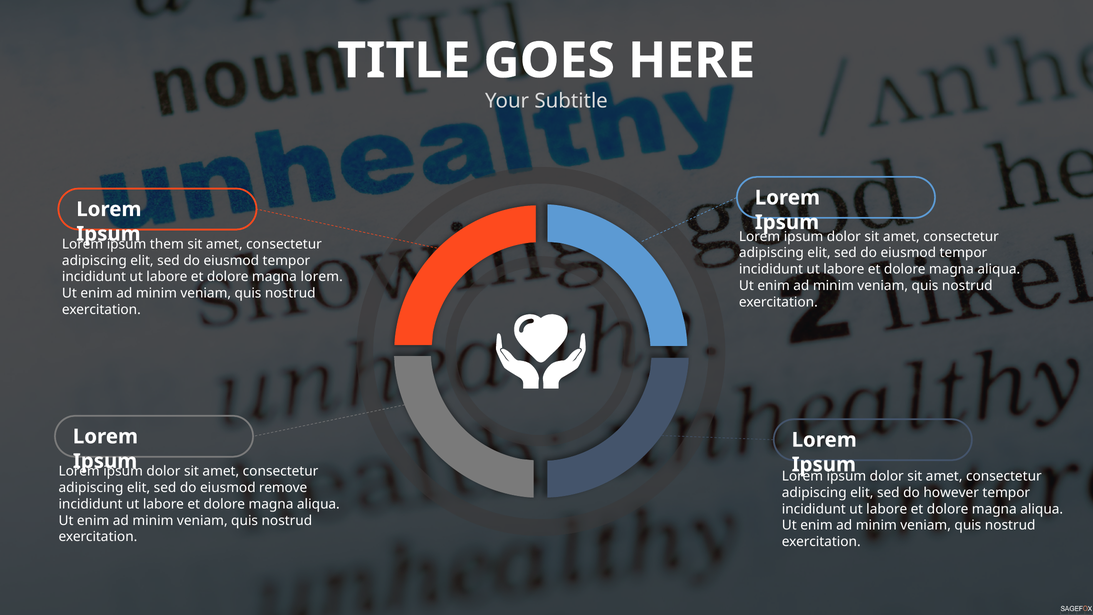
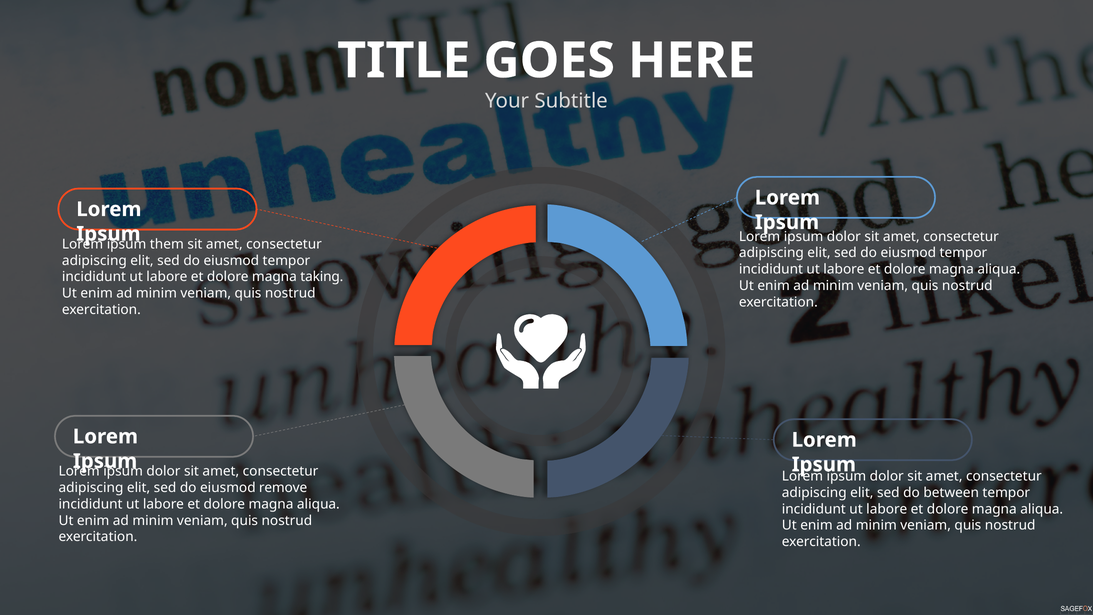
magna lorem: lorem -> taking
however: however -> between
